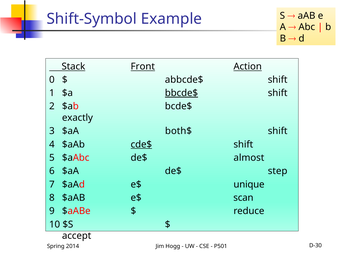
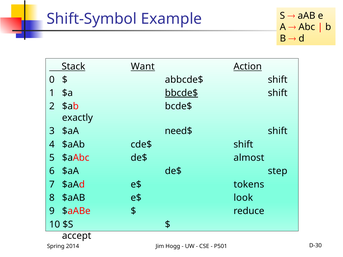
Front: Front -> Want
both$: both$ -> need$
cde$ underline: present -> none
unique: unique -> tokens
scan: scan -> look
